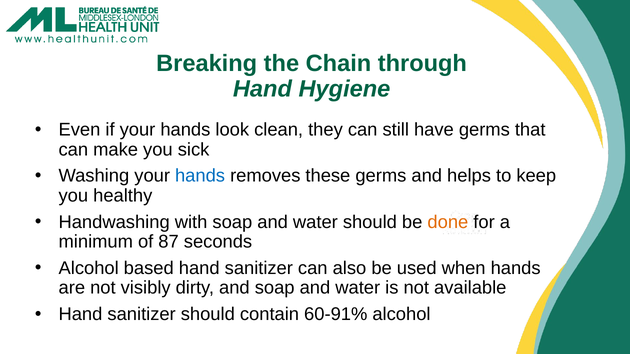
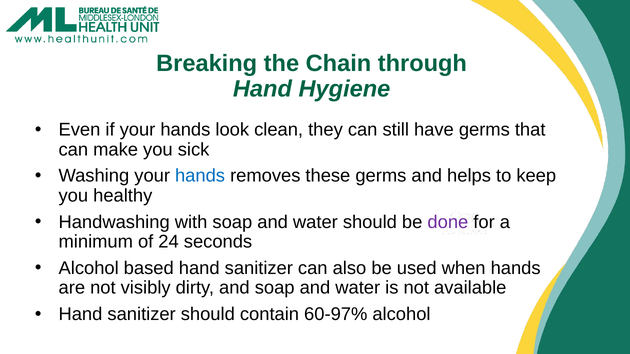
done colour: orange -> purple
87: 87 -> 24
60-91%: 60-91% -> 60-97%
